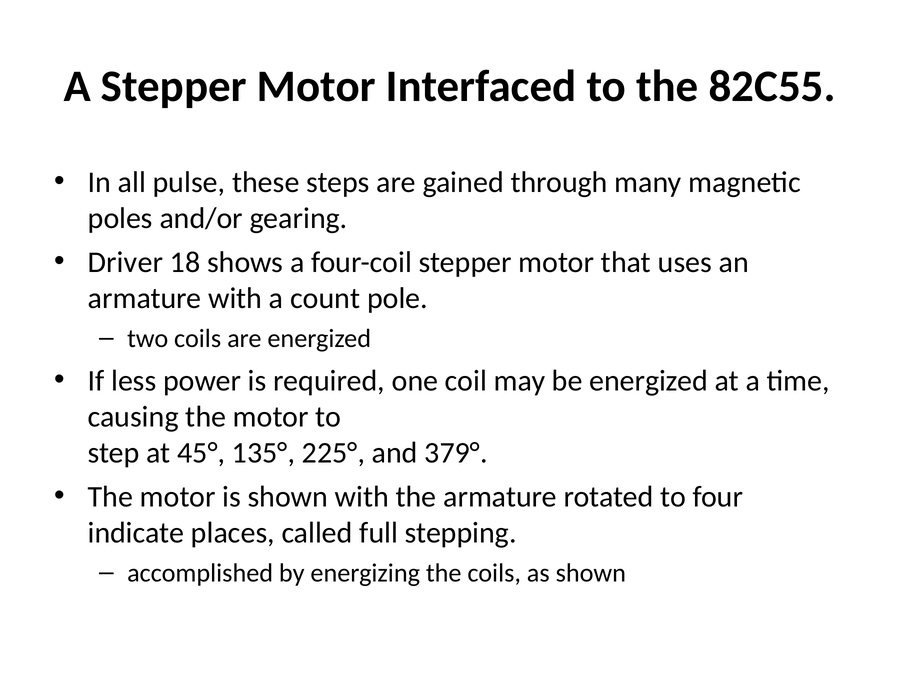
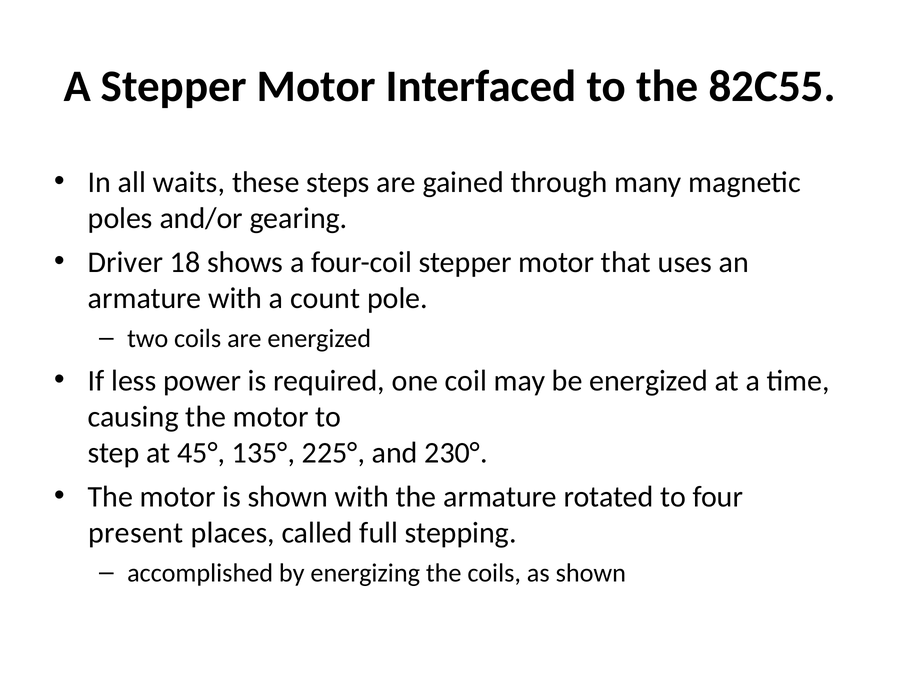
pulse: pulse -> waits
379°: 379° -> 230°
indicate: indicate -> present
